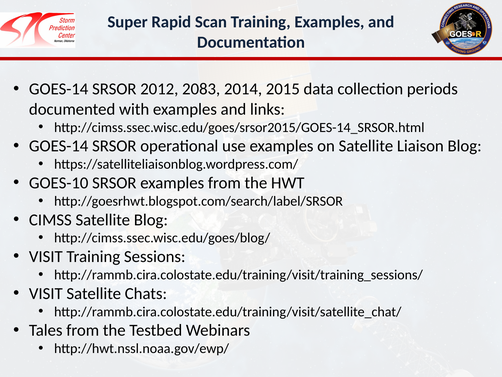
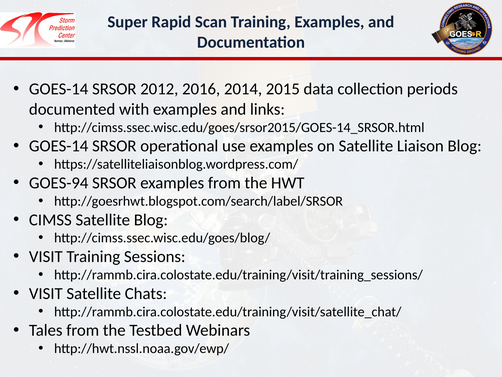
2083: 2083 -> 2016
GOES-10: GOES-10 -> GOES-94
